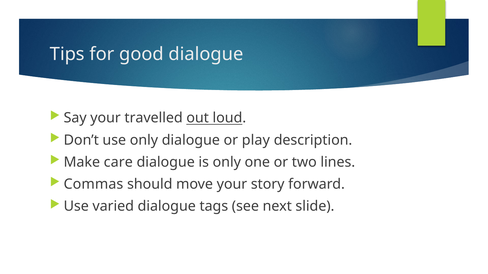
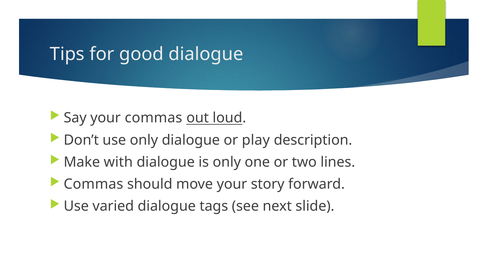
your travelled: travelled -> commas
care: care -> with
